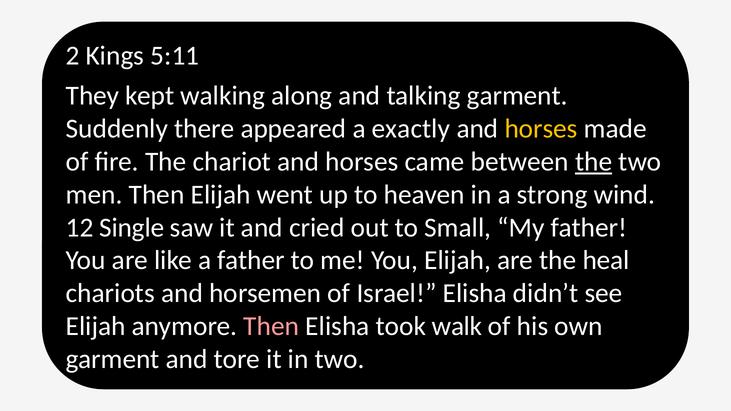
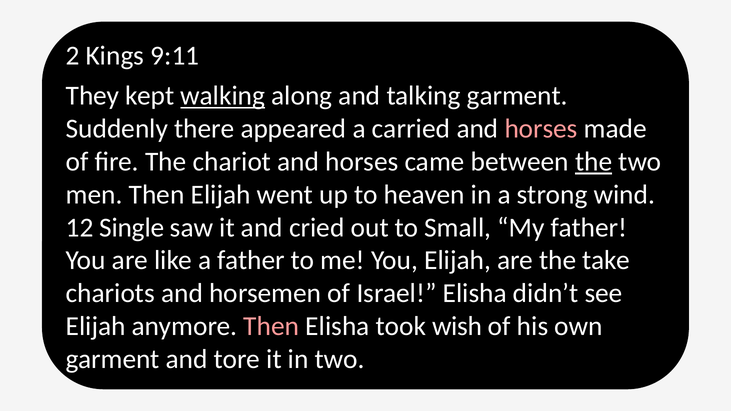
5:11: 5:11 -> 9:11
walking underline: none -> present
exactly: exactly -> carried
horses at (541, 129) colour: yellow -> pink
heal: heal -> take
walk: walk -> wish
